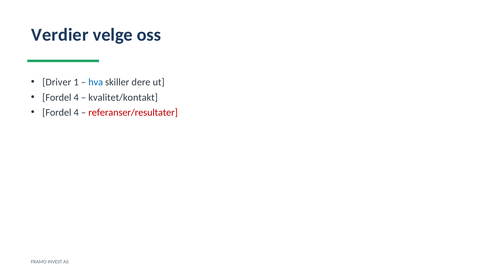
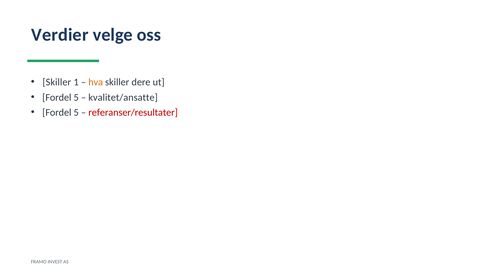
Driver at (57, 82): Driver -> Skiller
hva colour: blue -> orange
4 at (76, 98): 4 -> 5
kvalitet/kontakt: kvalitet/kontakt -> kvalitet/ansatte
4 at (76, 113): 4 -> 5
